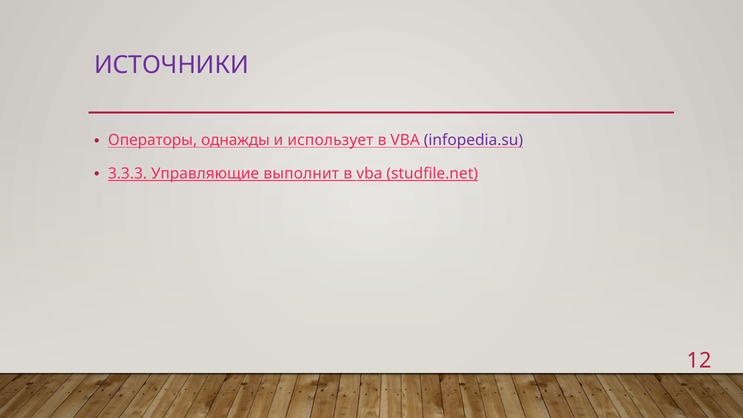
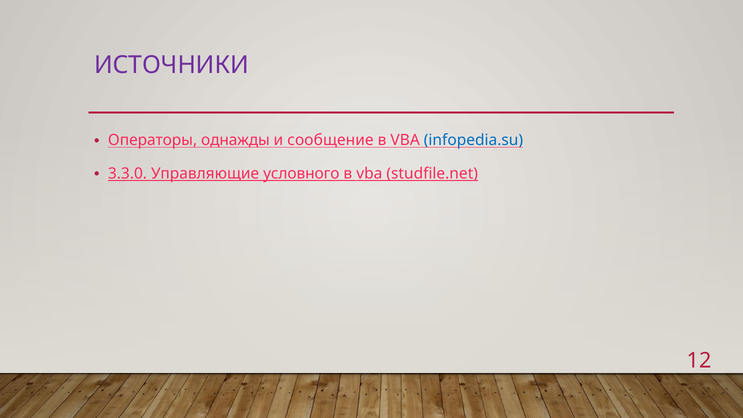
использует: использует -> сообщение
infopedia.su colour: purple -> blue
3.3.3: 3.3.3 -> 3.3.0
выполнит: выполнит -> условного
